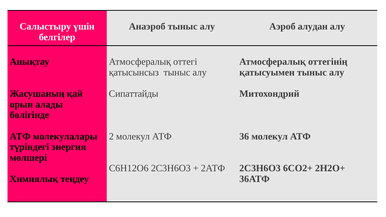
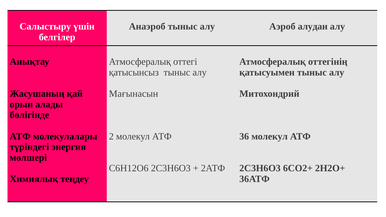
Сипаттайды: Сипаттайды -> Мағынасын
